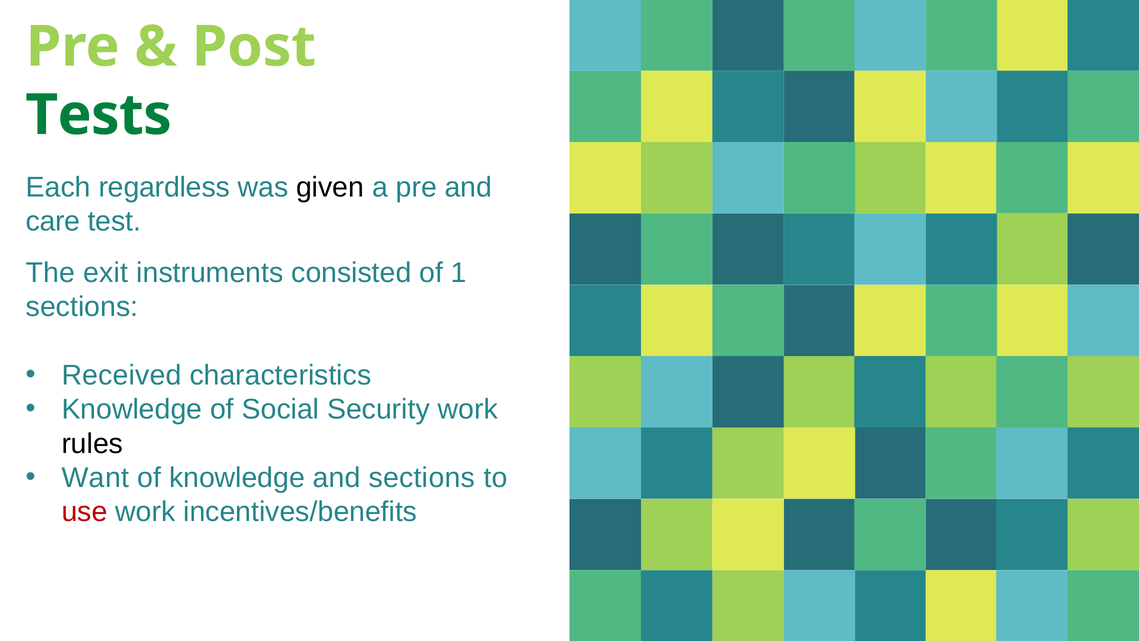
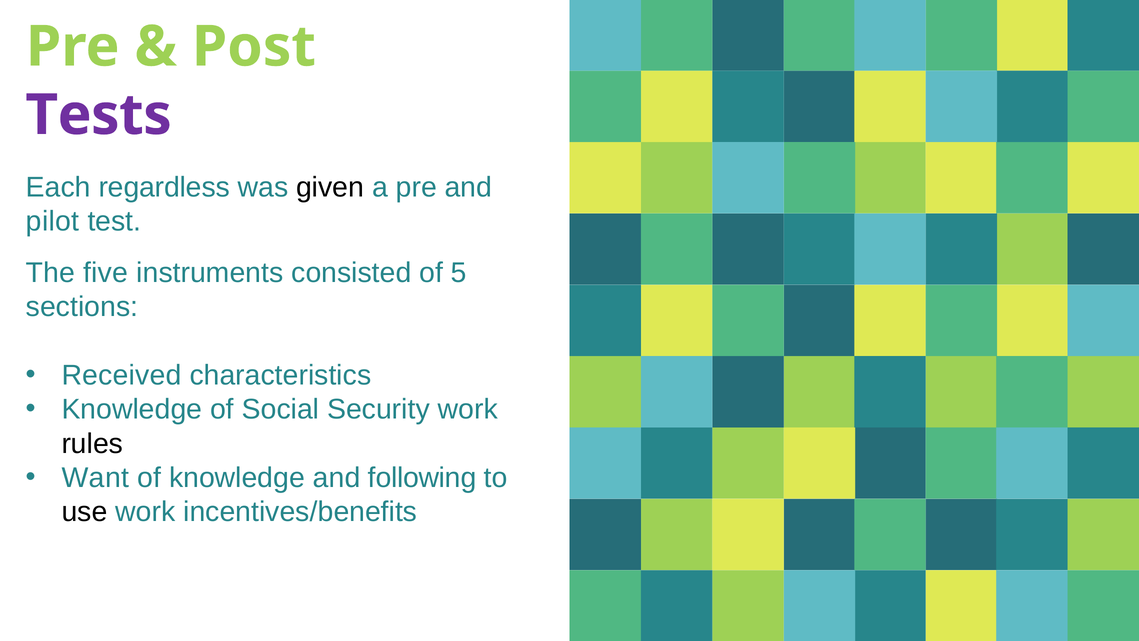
Tests colour: green -> purple
care: care -> pilot
exit: exit -> five
1: 1 -> 5
and sections: sections -> following
use colour: red -> black
